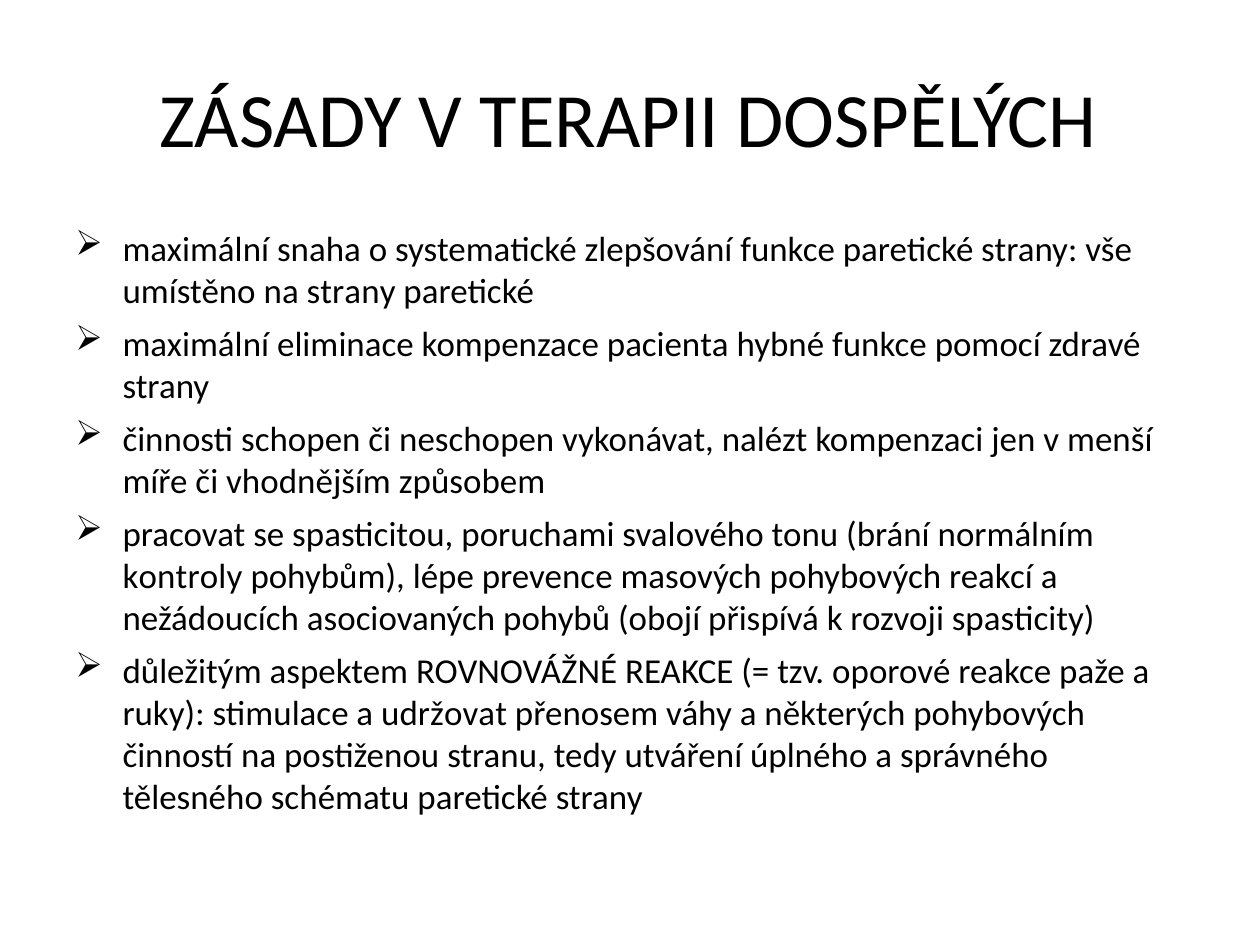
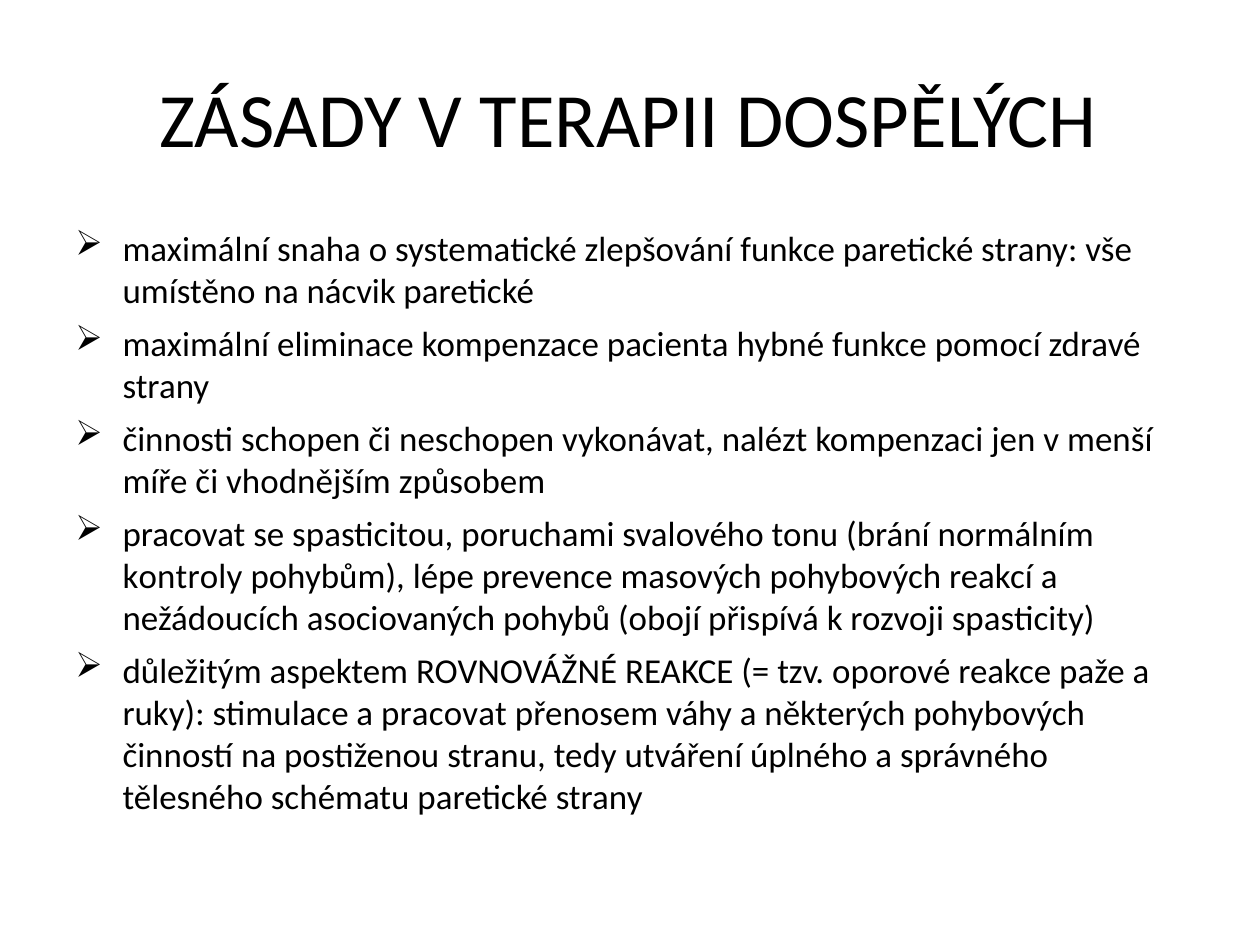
na strany: strany -> nácvik
a udržovat: udržovat -> pracovat
